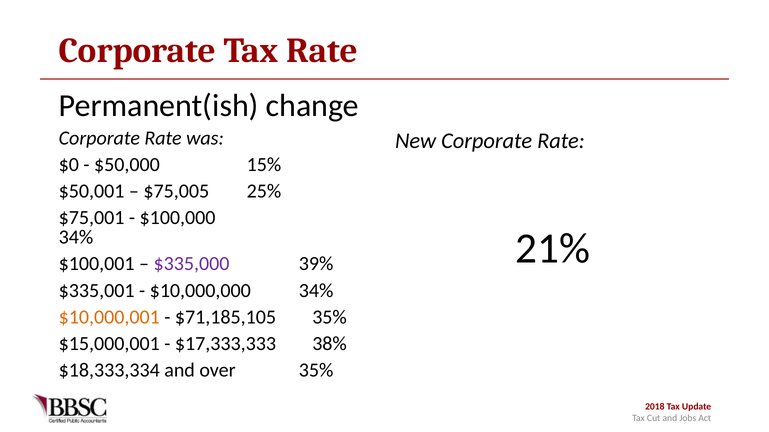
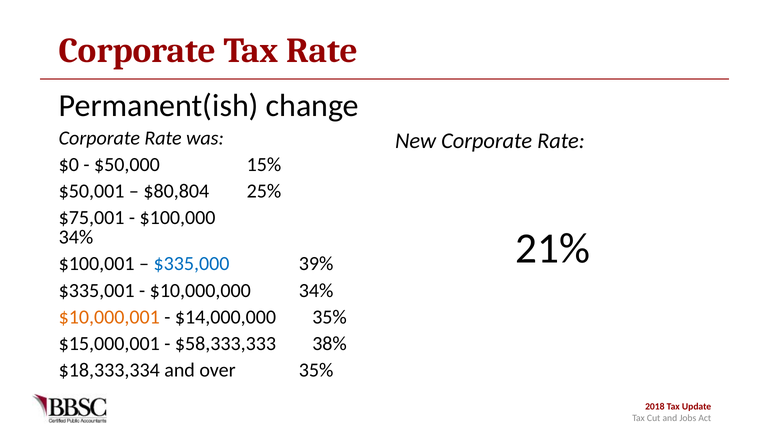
$75,005: $75,005 -> $80,804
$335,000 colour: purple -> blue
$71,185,105: $71,185,105 -> $14,000,000
$17,333,333: $17,333,333 -> $58,333,333
